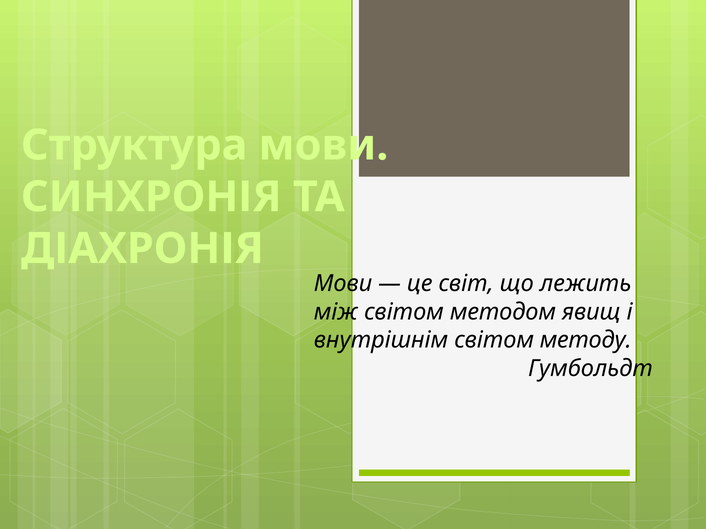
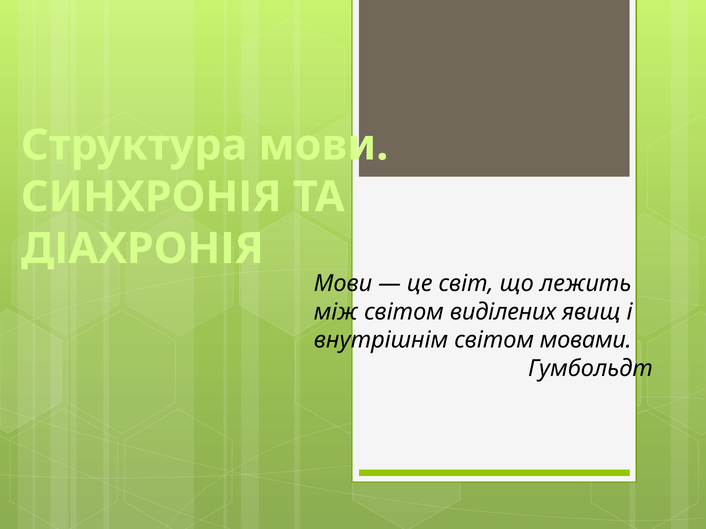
методом: методом -> виділених
методу: методу -> мовами
